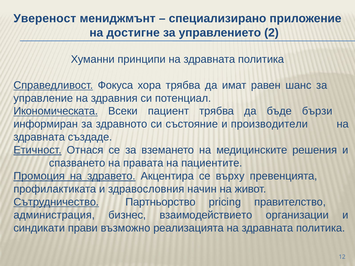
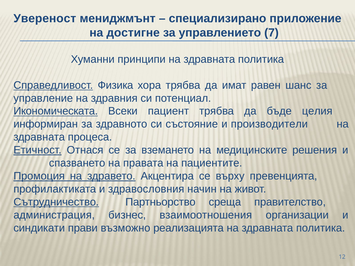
2: 2 -> 7
Фокуса: Фокуса -> Физика
бързи: бързи -> целия
създаде: създаде -> процеса
pricing: pricing -> среща
взаимодействието: взаимодействието -> взаимоотношения
